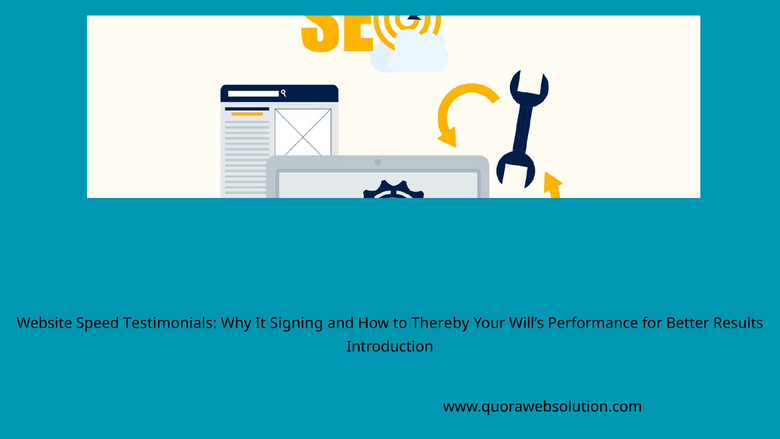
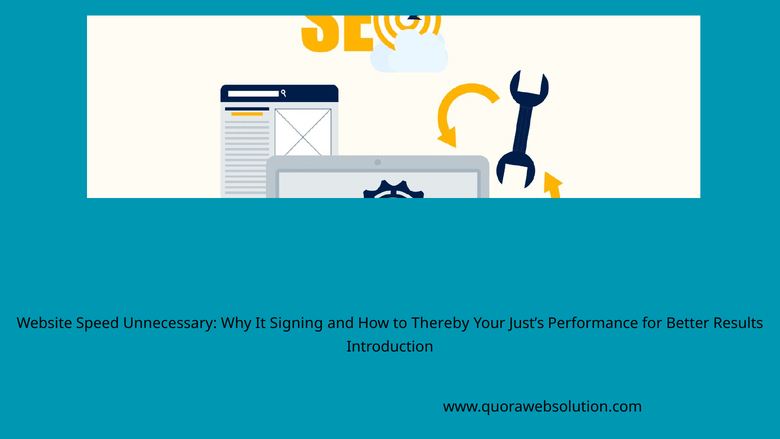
Testimonials: Testimonials -> Unnecessary
Will’s: Will’s -> Just’s
